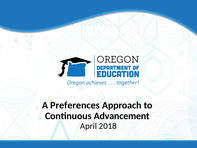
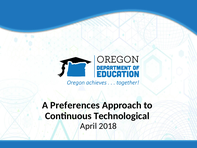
Advancement: Advancement -> Technological
